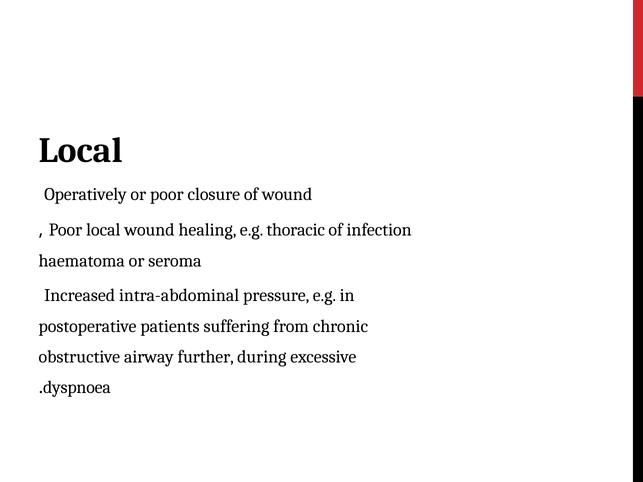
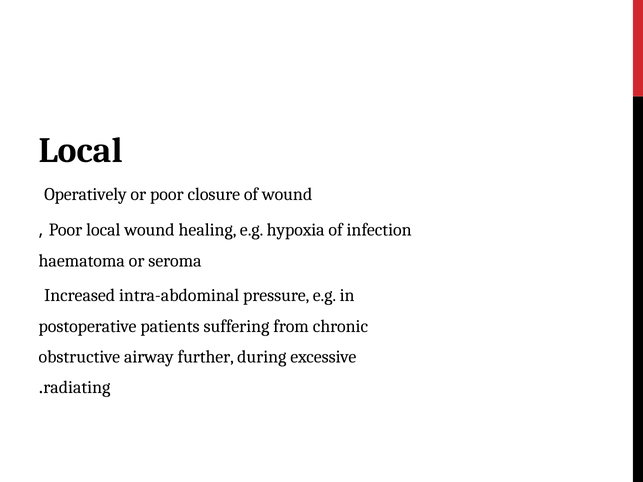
thoracic: thoracic -> hypoxia
dyspnoea: dyspnoea -> radiating
